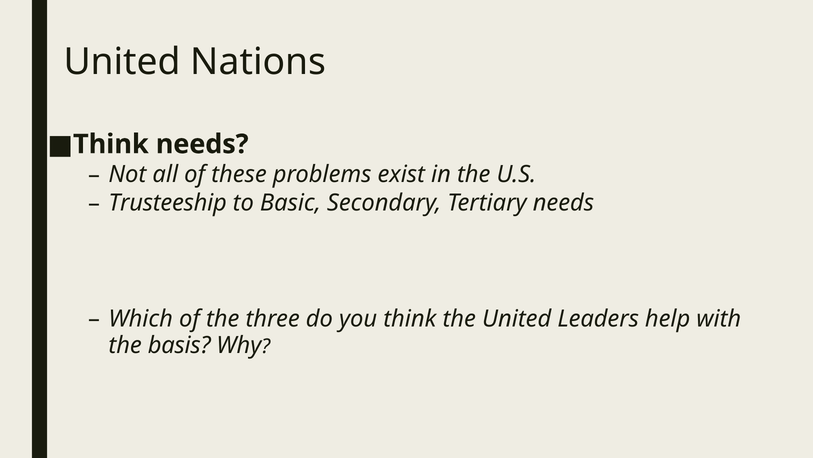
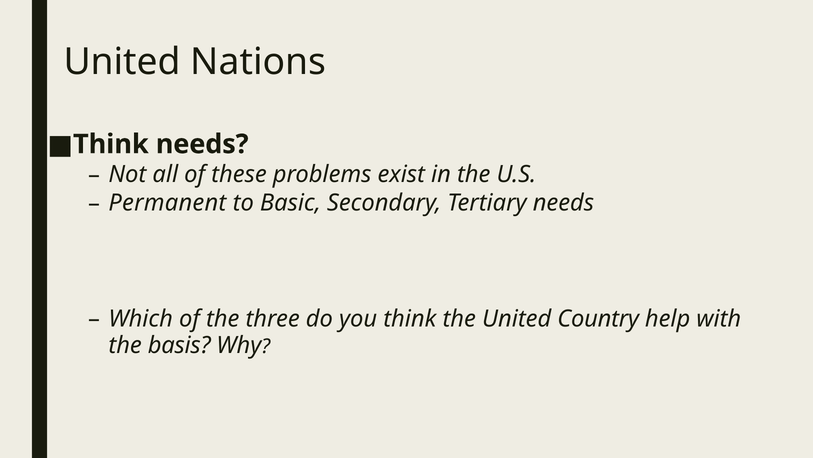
Trusteeship: Trusteeship -> Permanent
Leaders: Leaders -> Country
